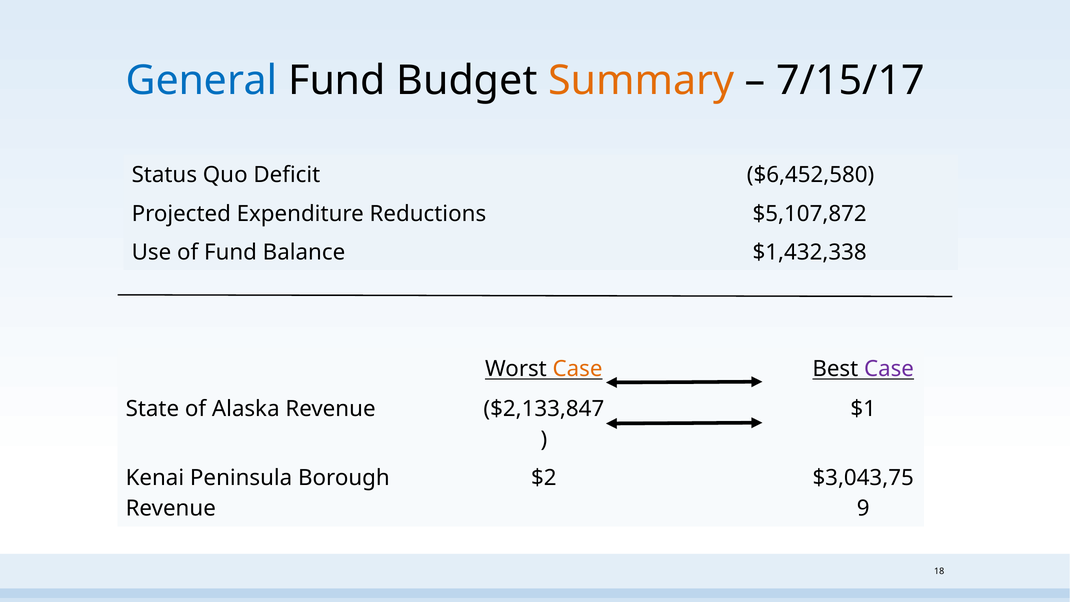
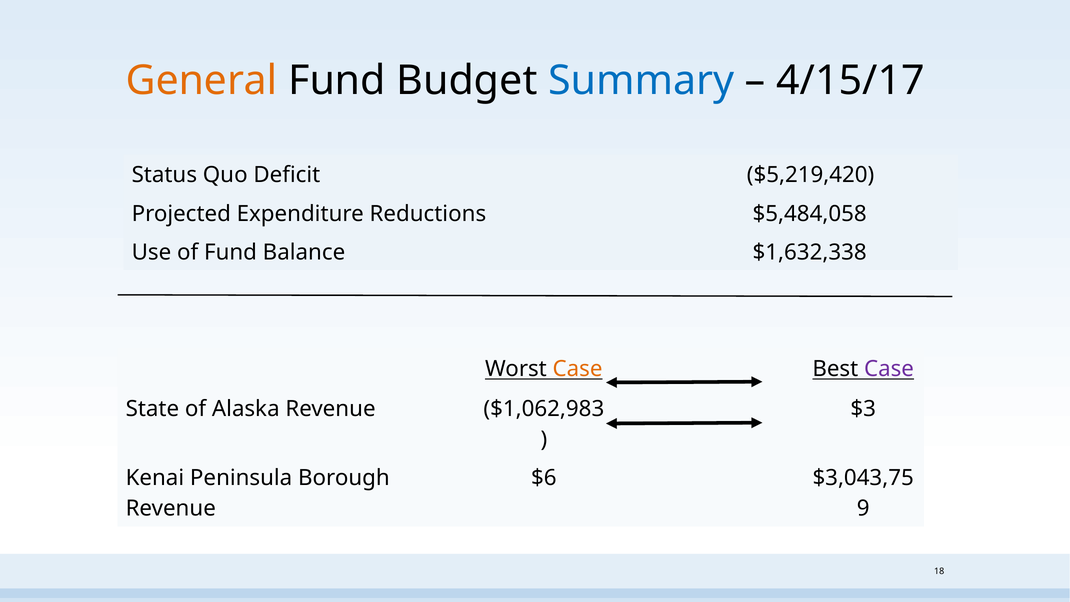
General colour: blue -> orange
Summary colour: orange -> blue
7/15/17: 7/15/17 -> 4/15/17
$6,452,580: $6,452,580 -> $5,219,420
$5,107,872: $5,107,872 -> $5,484,058
$1,432,338: $1,432,338 -> $1,632,338
$2,133,847: $2,133,847 -> $1,062,983
$1: $1 -> $3
$2: $2 -> $6
